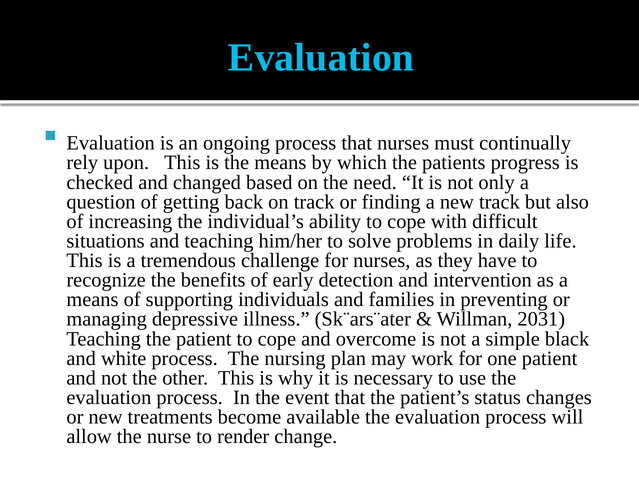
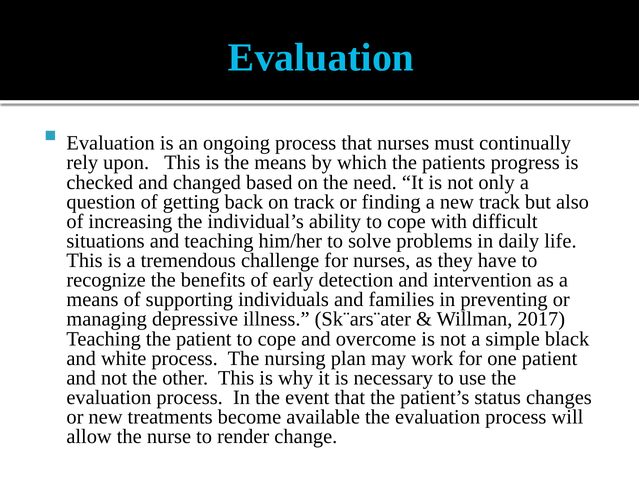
2031: 2031 -> 2017
